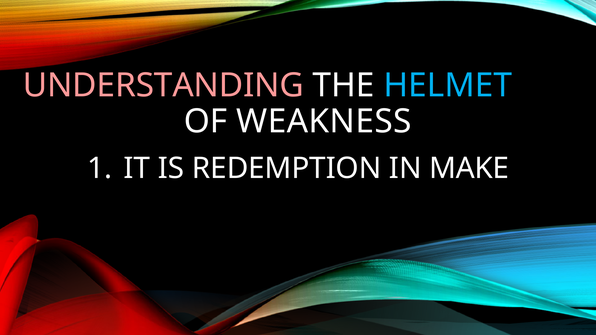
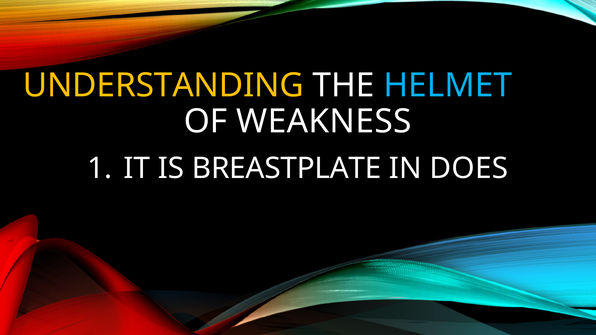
UNDERSTANDING colour: pink -> yellow
REDEMPTION: REDEMPTION -> BREASTPLATE
MAKE: MAKE -> DOES
